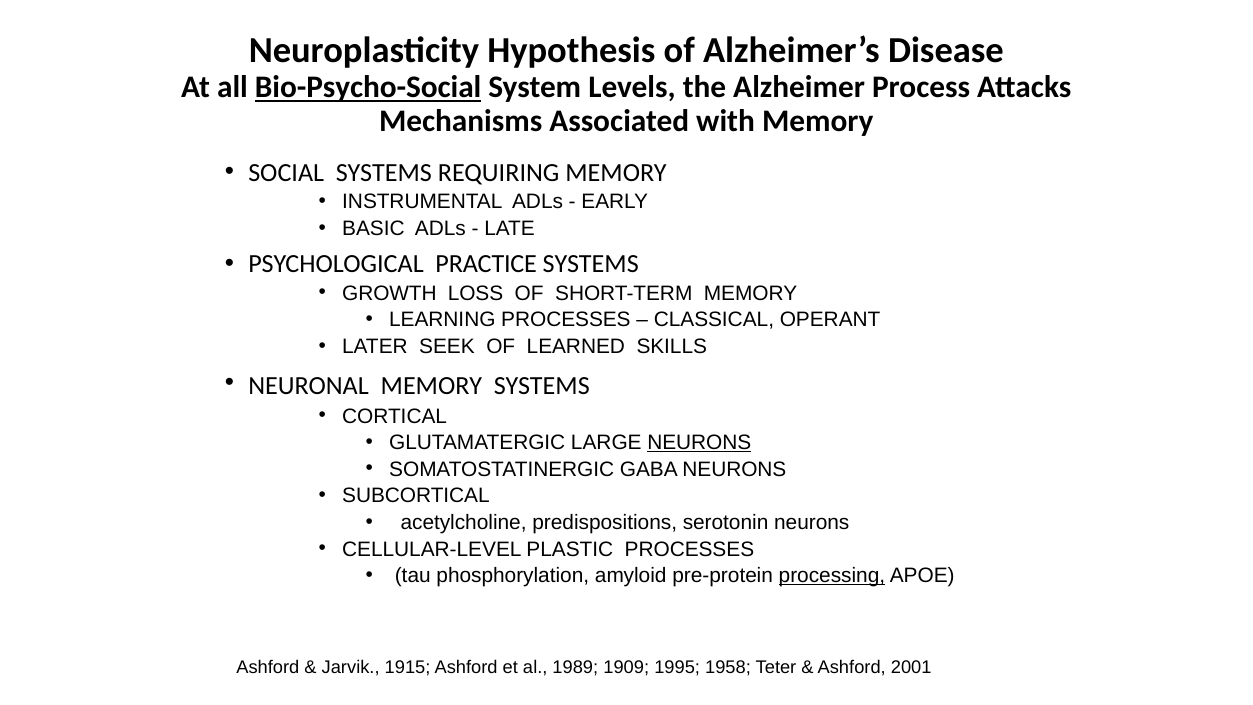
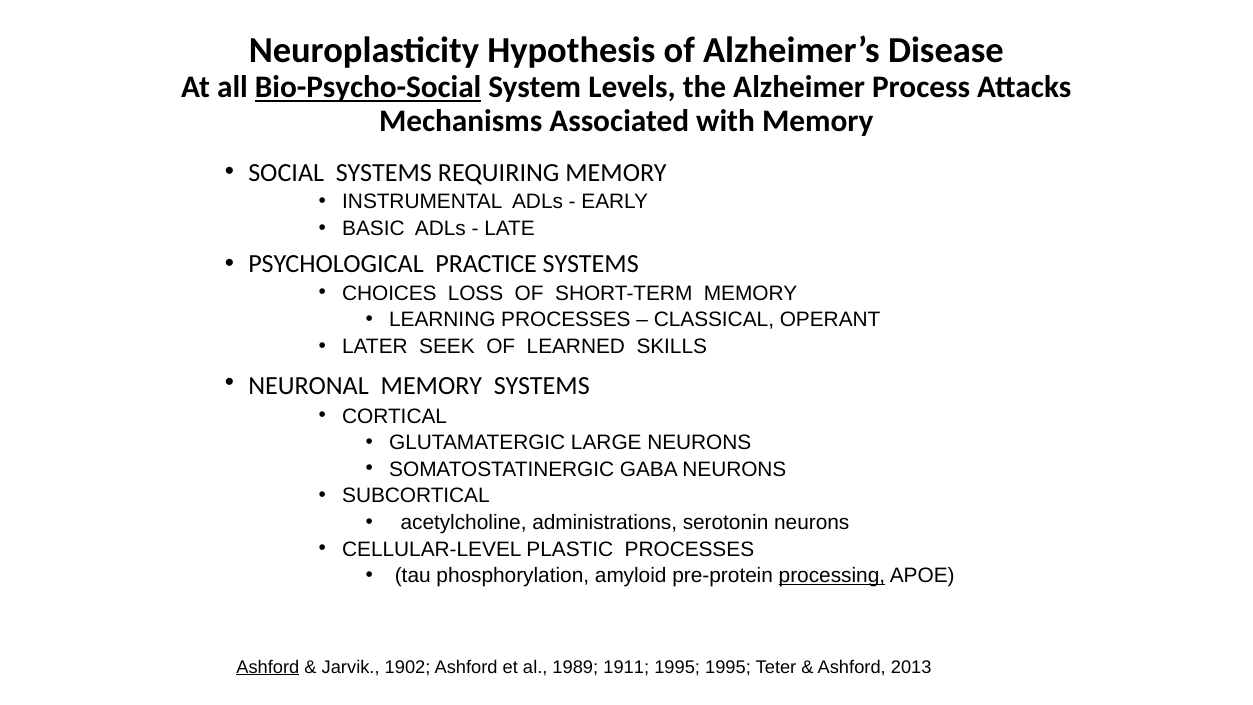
GROWTH: GROWTH -> CHOICES
NEURONS at (699, 443) underline: present -> none
predispositions: predispositions -> administrations
Ashford at (268, 667) underline: none -> present
1915: 1915 -> 1902
1909: 1909 -> 1911
1995 1958: 1958 -> 1995
2001: 2001 -> 2013
